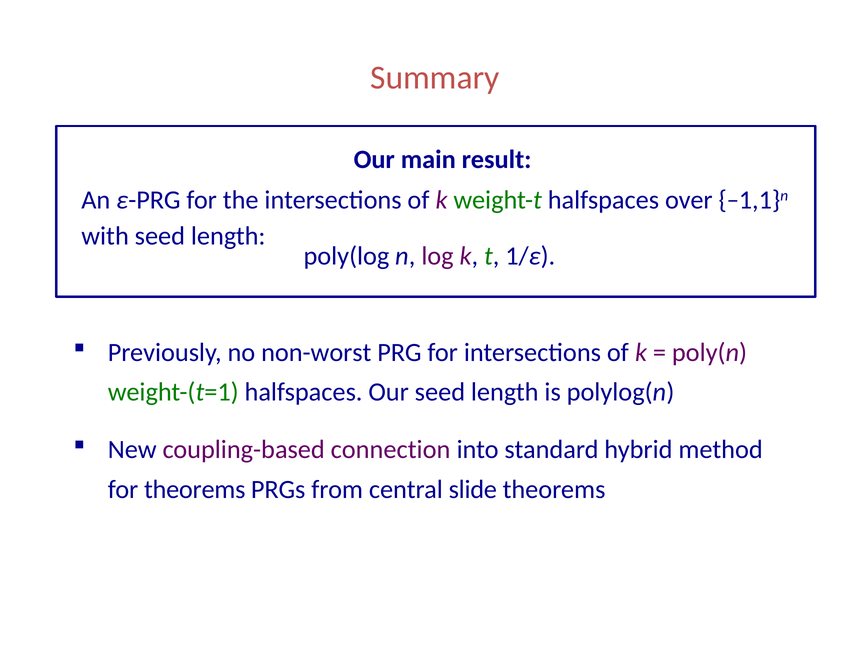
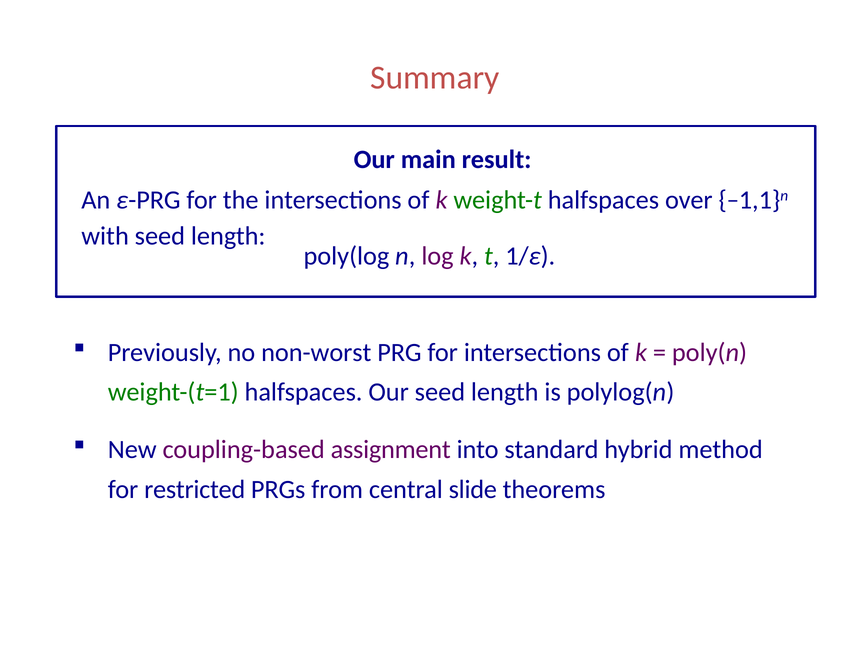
connection: connection -> assignment
for theorems: theorems -> restricted
